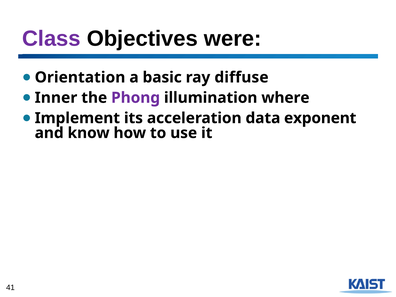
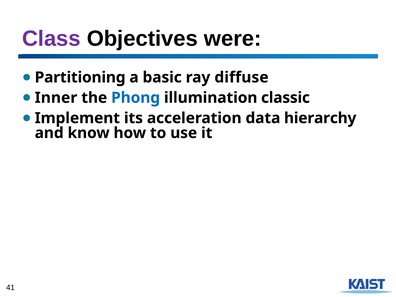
Orientation: Orientation -> Partitioning
Phong colour: purple -> blue
where: where -> classic
exponent: exponent -> hierarchy
